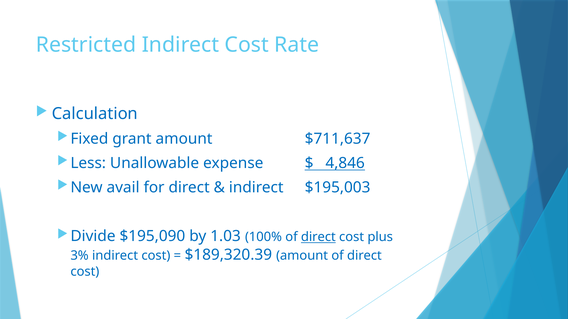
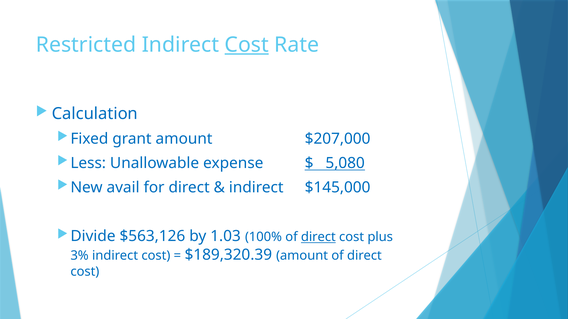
Cost at (247, 45) underline: none -> present
$711,637: $711,637 -> $207,000
4,846: 4,846 -> 5,080
$195,003: $195,003 -> $145,000
$195,090: $195,090 -> $563,126
